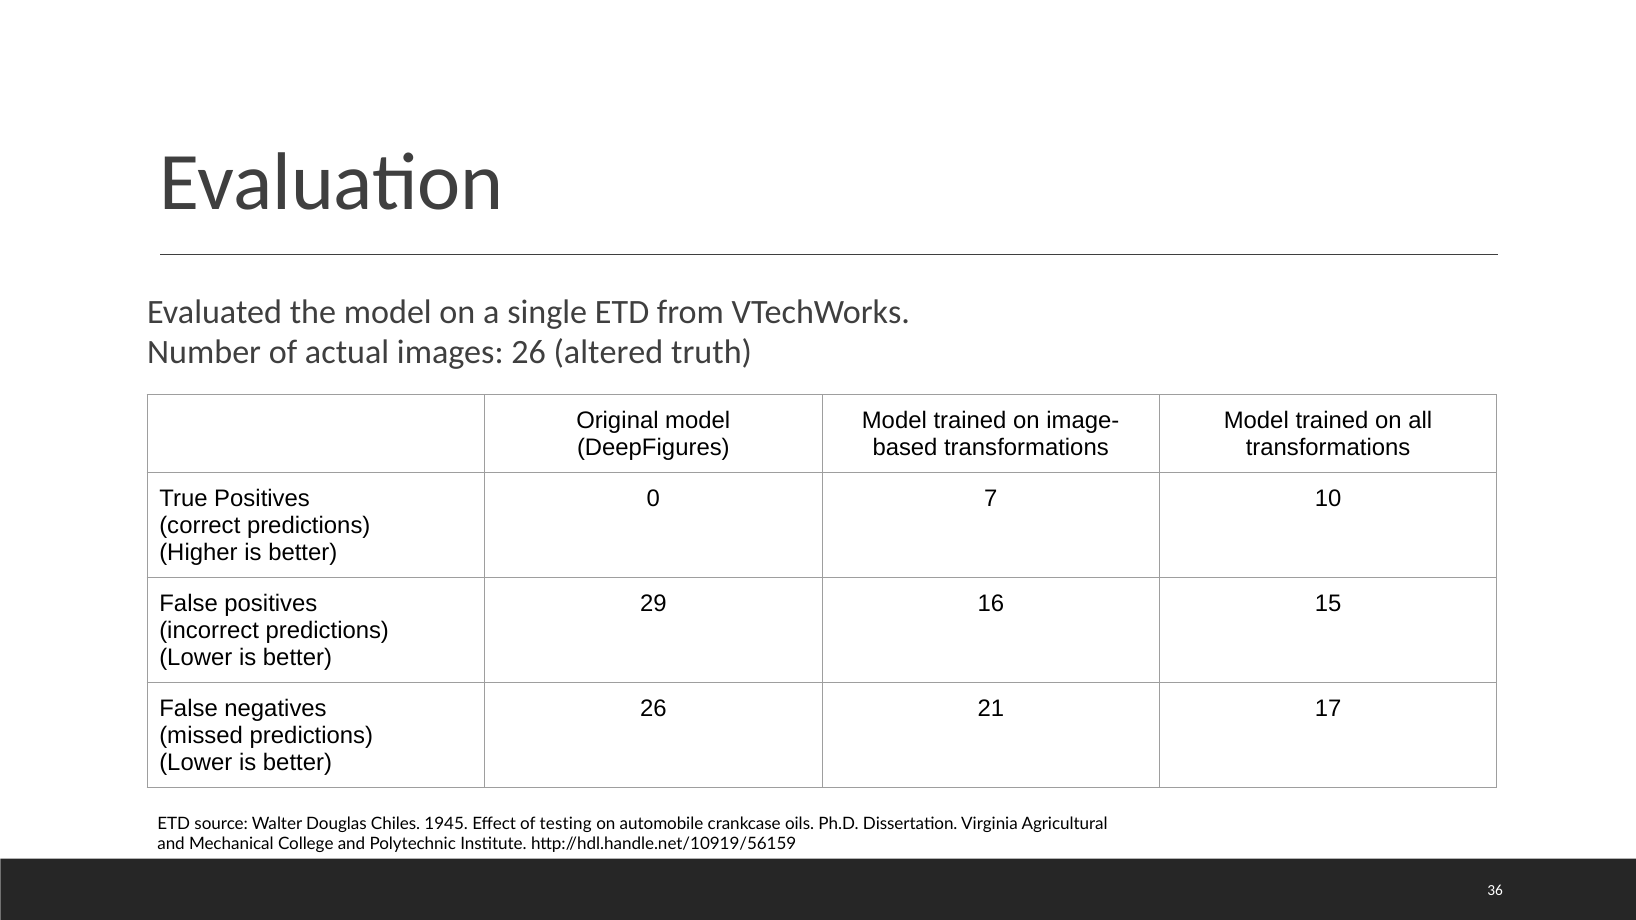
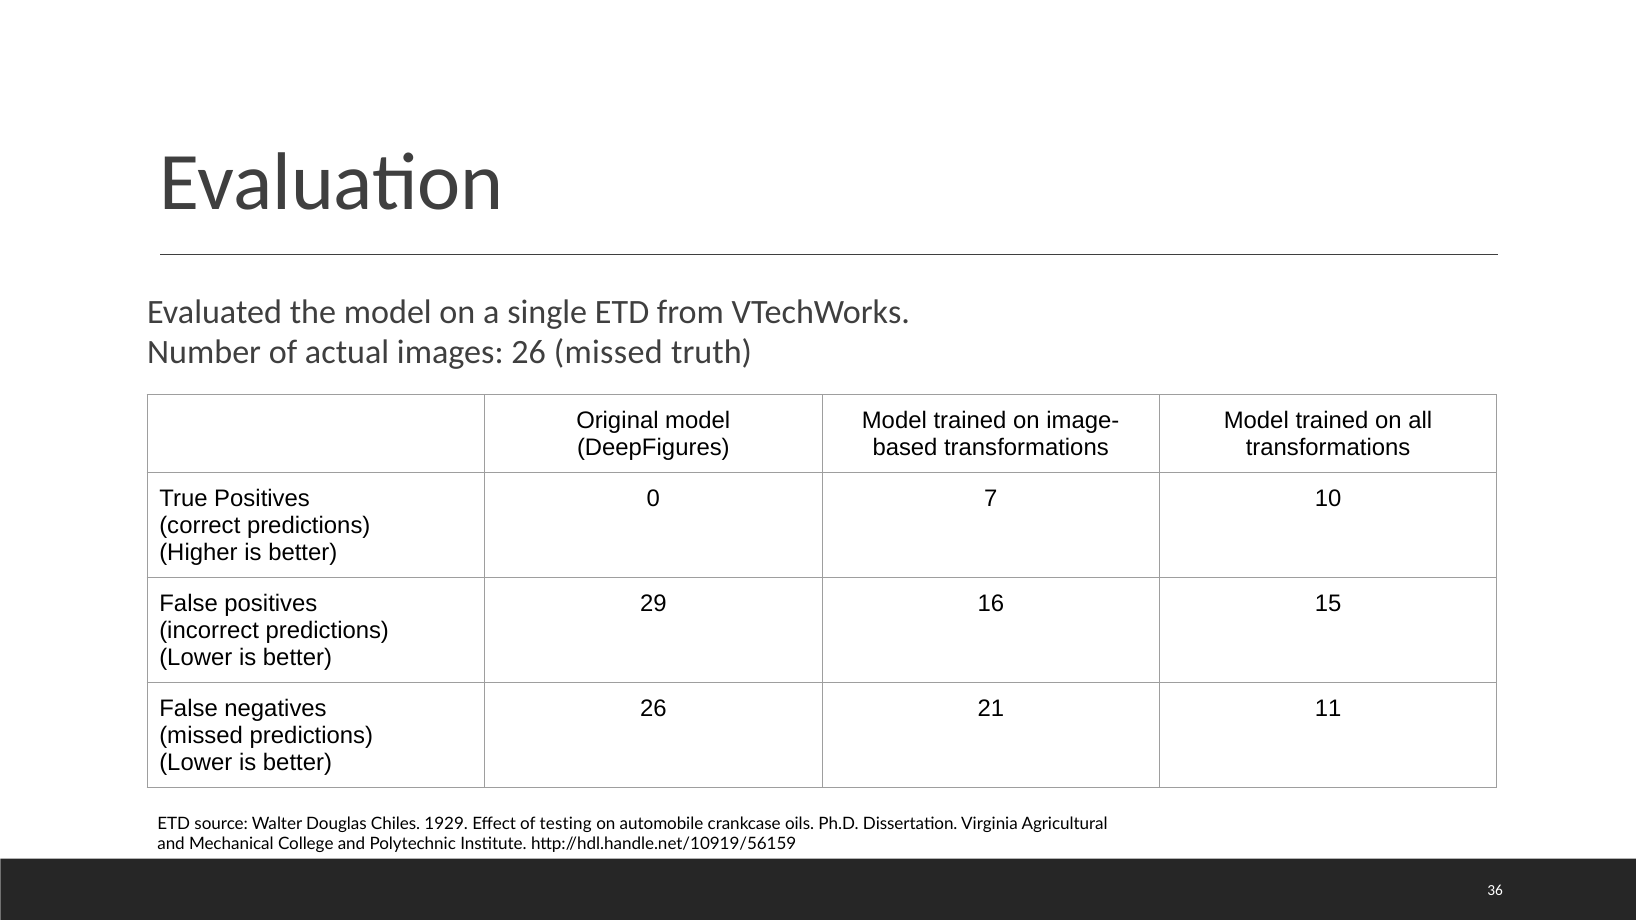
26 altered: altered -> missed
17: 17 -> 11
1945: 1945 -> 1929
